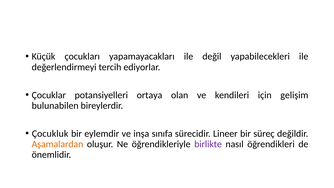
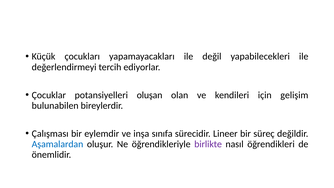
ortaya: ortaya -> oluşan
Çocukluk: Çocukluk -> Çalışması
Aşamalardan colour: orange -> blue
